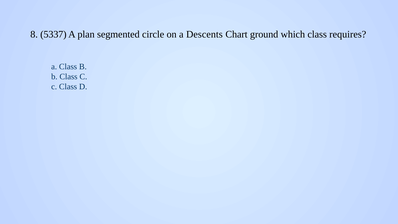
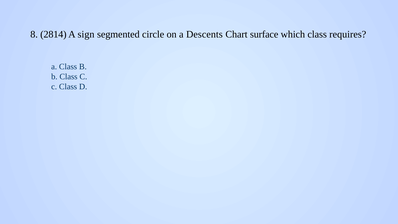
5337: 5337 -> 2814
plan: plan -> sign
ground: ground -> surface
